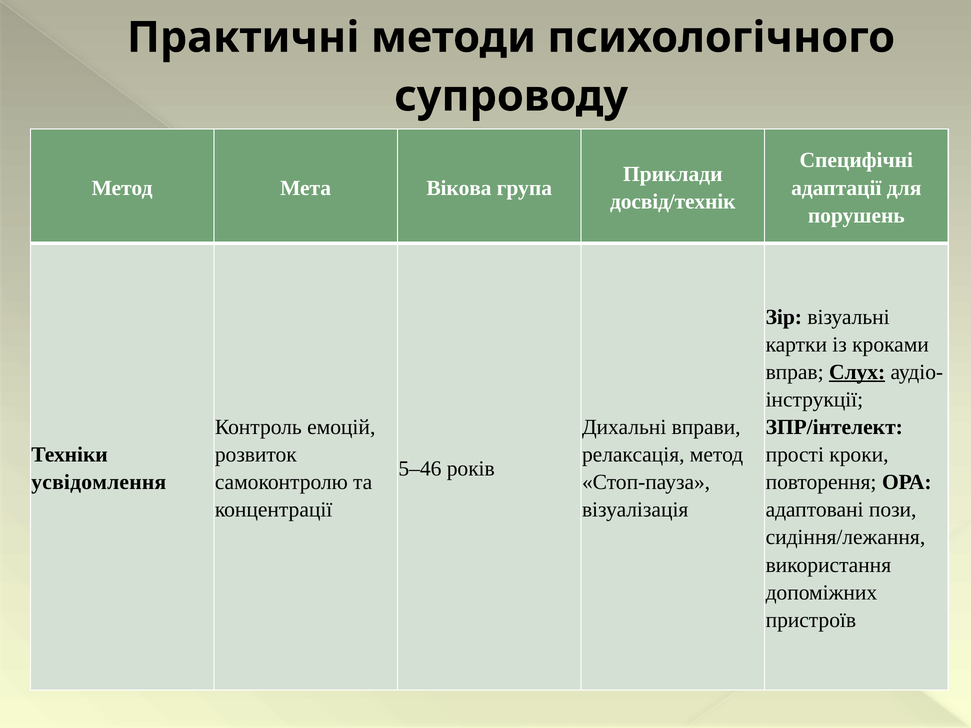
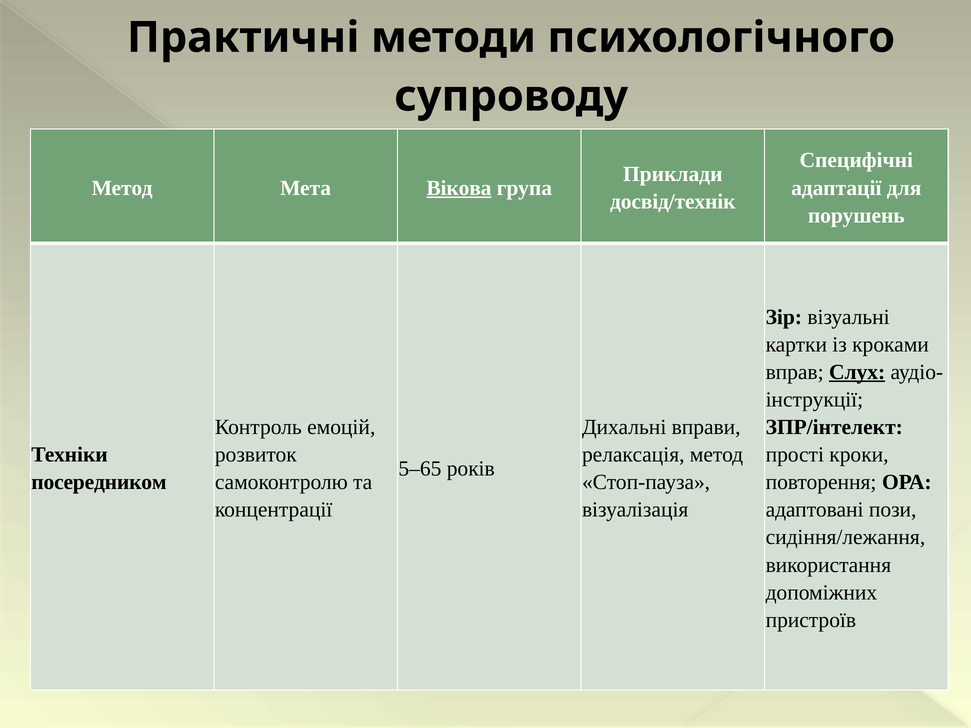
Вікова underline: none -> present
5–46: 5–46 -> 5–65
усвідомлення: усвідомлення -> посередником
